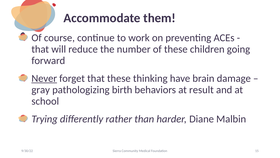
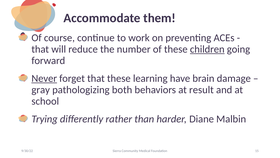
children underline: none -> present
thinking: thinking -> learning
birth: birth -> both
